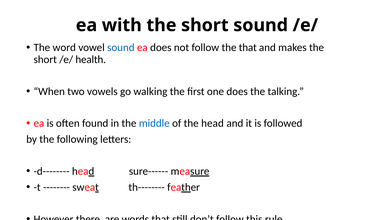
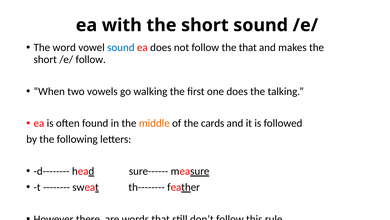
/e/ health: health -> follow
middle colour: blue -> orange
the head: head -> cards
